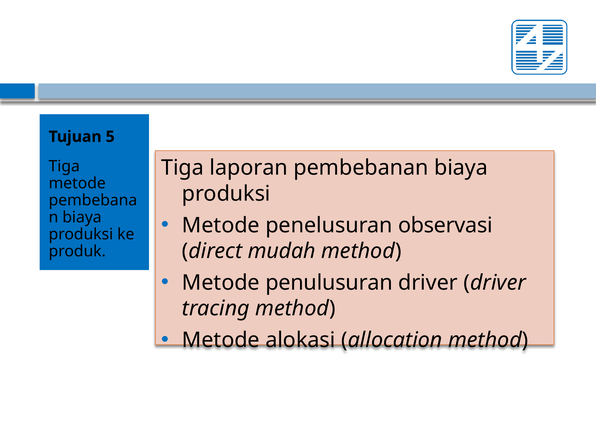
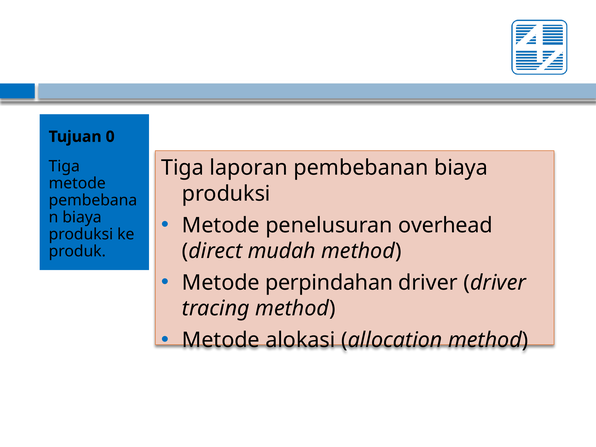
5: 5 -> 0
observasi: observasi -> overhead
penulusuran: penulusuran -> perpindahan
